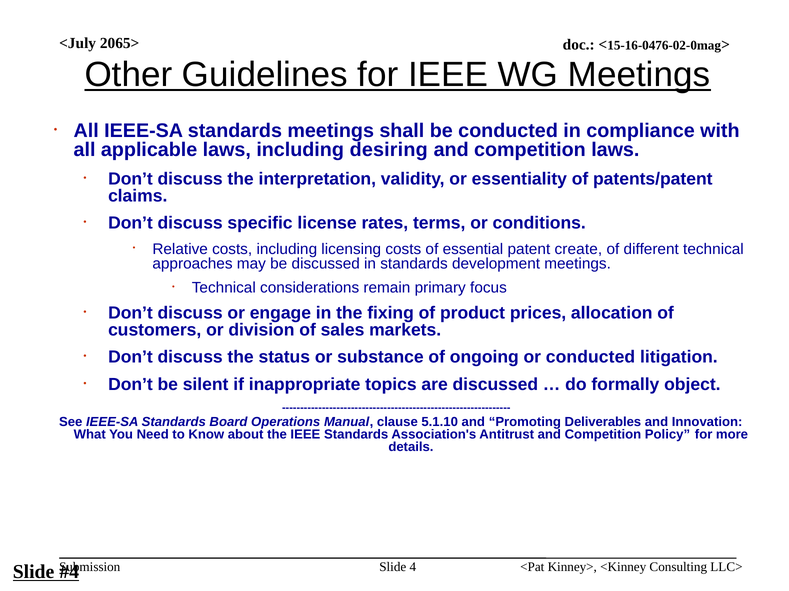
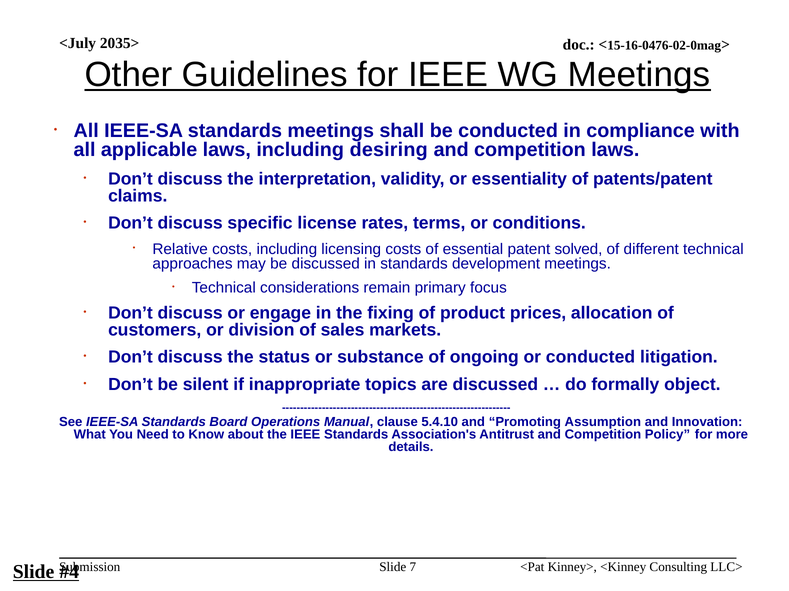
2065>: 2065> -> 2035>
create: create -> solved
5.1.10: 5.1.10 -> 5.4.10
Deliverables: Deliverables -> Assumption
4: 4 -> 7
